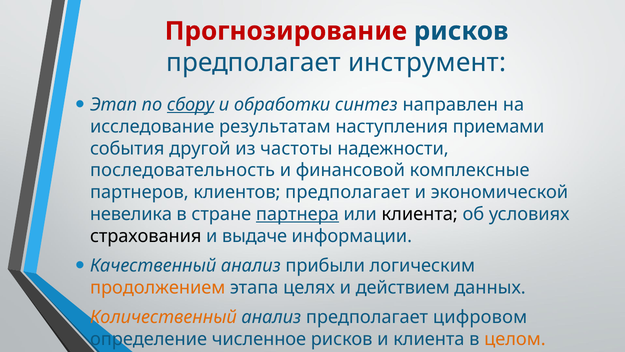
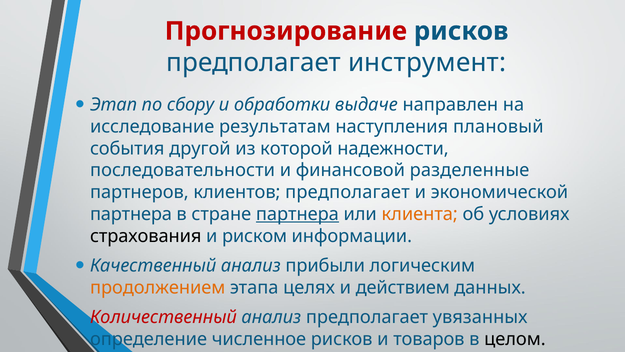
сбору underline: present -> none
синтез: синтез -> выдаче
приемами: приемами -> плановый
частоты: частоты -> которой
последовательность: последовательность -> последовательности
комплексные: комплексные -> разделенные
невелика at (131, 214): невелика -> партнера
клиента at (420, 214) colour: black -> orange
выдаче: выдаче -> риском
Количественный colour: orange -> red
цифровом: цифровом -> увязанных
и клиента: клиента -> товаров
целом colour: orange -> black
